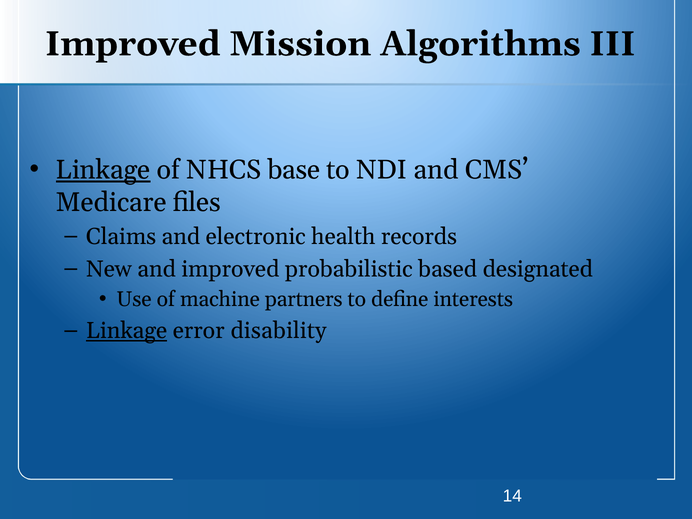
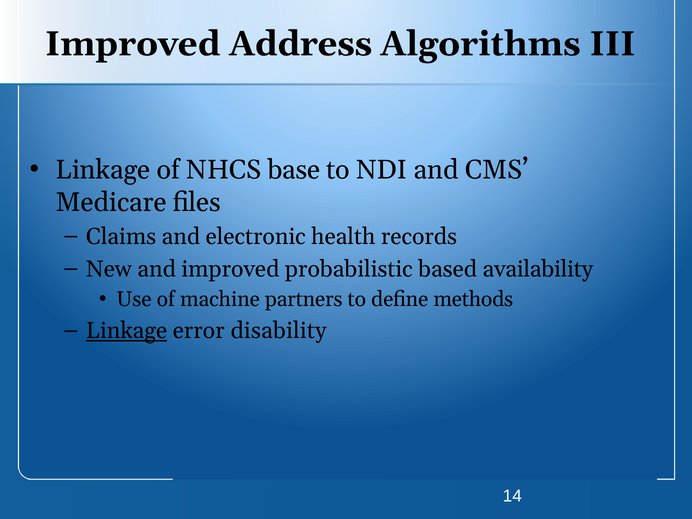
Mission: Mission -> Address
Linkage at (103, 170) underline: present -> none
designated: designated -> availability
interests: interests -> methods
